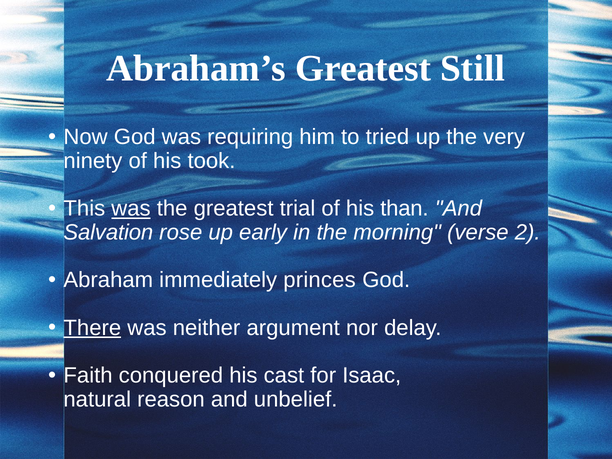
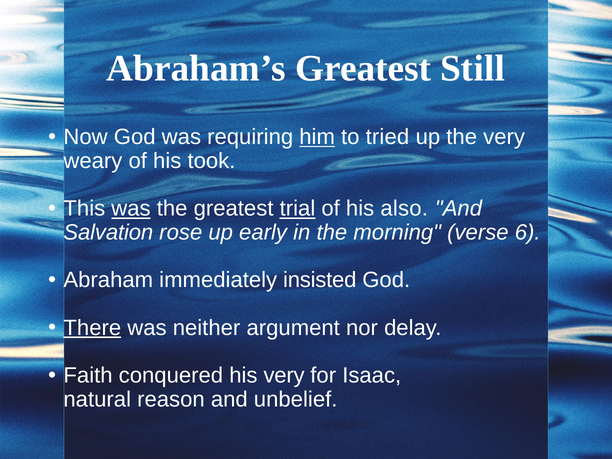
him underline: none -> present
ninety: ninety -> weary
trial underline: none -> present
than: than -> also
2: 2 -> 6
princes: princes -> insisted
his cast: cast -> very
